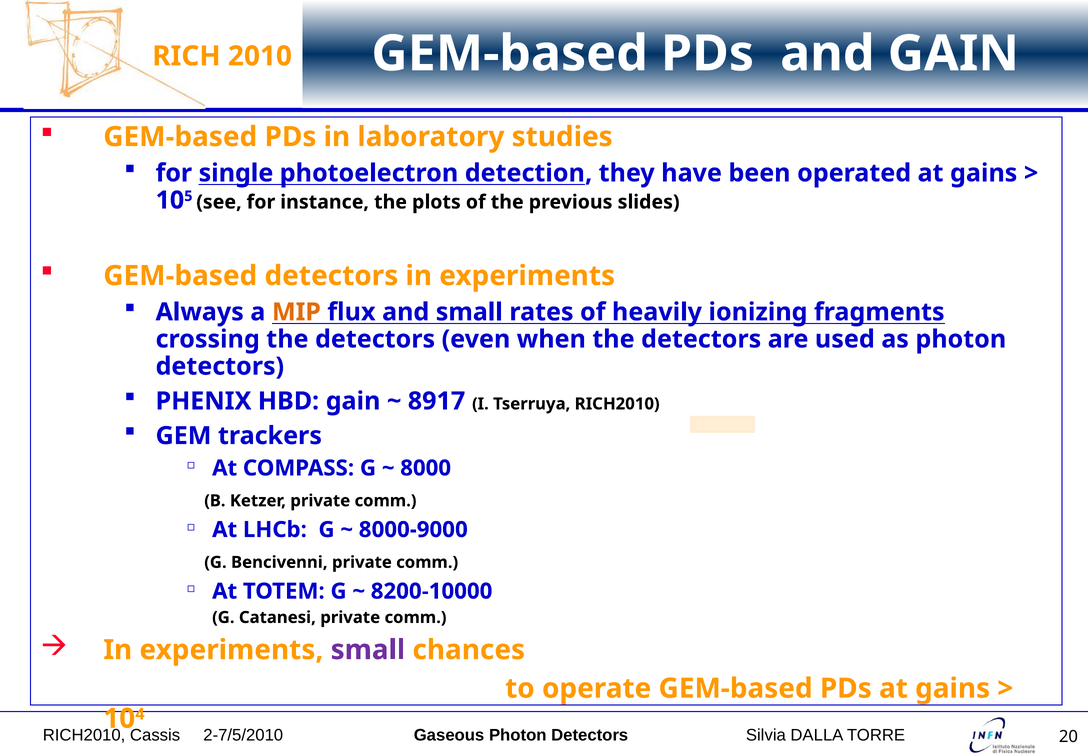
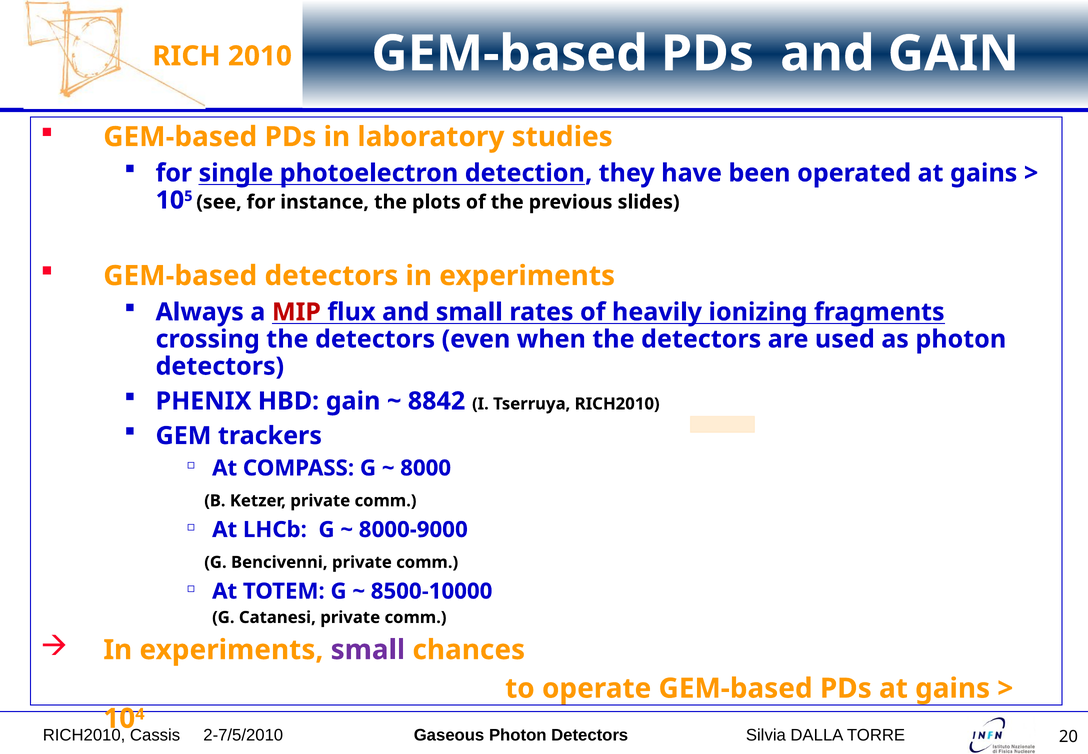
MIP colour: orange -> red
8917: 8917 -> 8842
8200-10000: 8200-10000 -> 8500-10000
